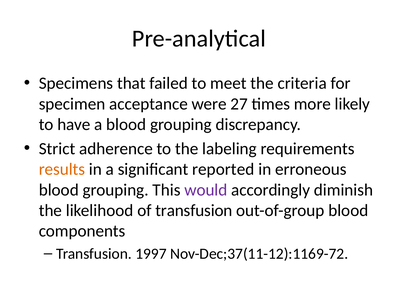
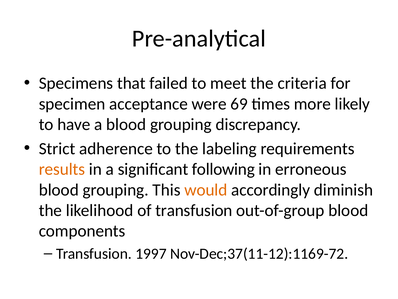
27: 27 -> 69
reported: reported -> following
would colour: purple -> orange
